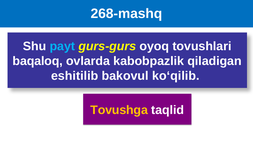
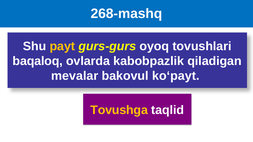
payt colour: light blue -> yellow
eshitilib: eshitilib -> mevalar
ko‘qilib: ko‘qilib -> ko‘payt
